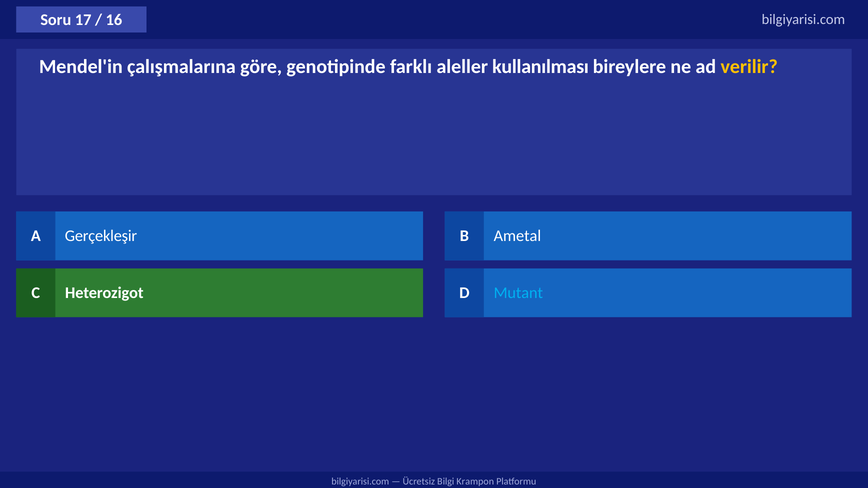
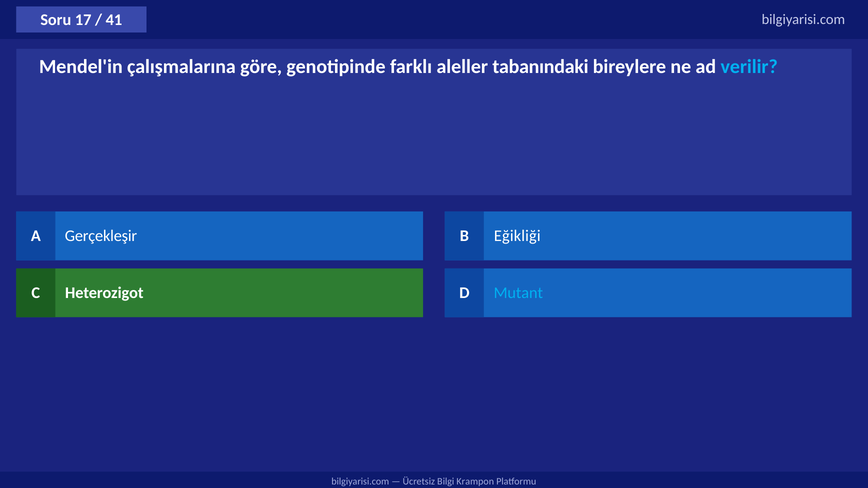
16: 16 -> 41
kullanılması: kullanılması -> tabanındaki
verilir colour: yellow -> light blue
Ametal: Ametal -> Eğikliği
